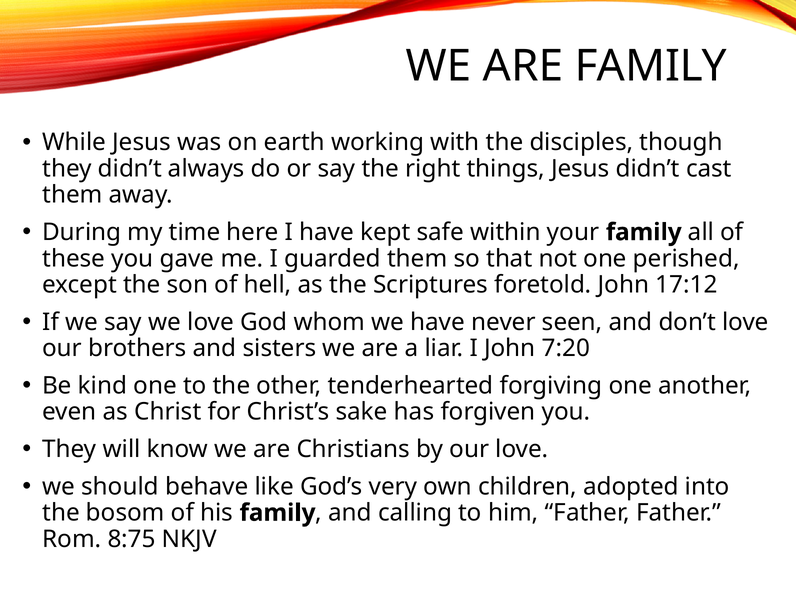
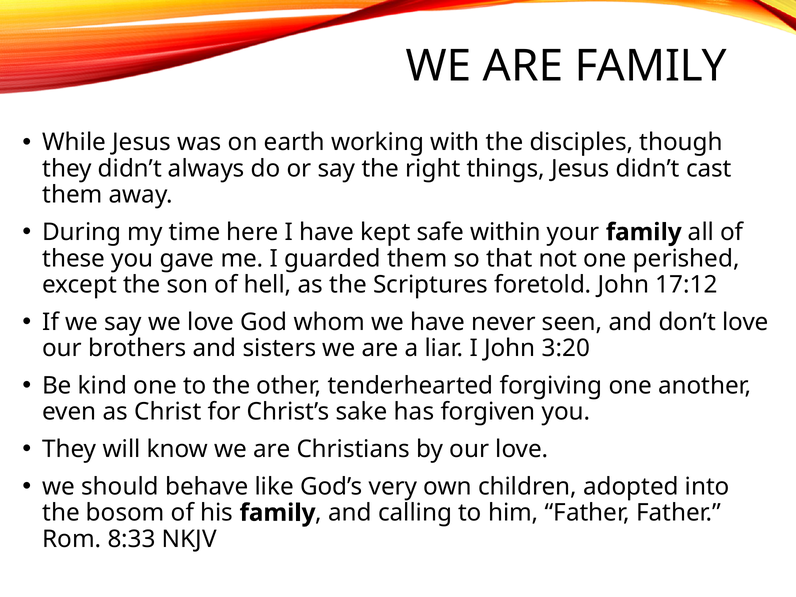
7:20: 7:20 -> 3:20
8:75: 8:75 -> 8:33
